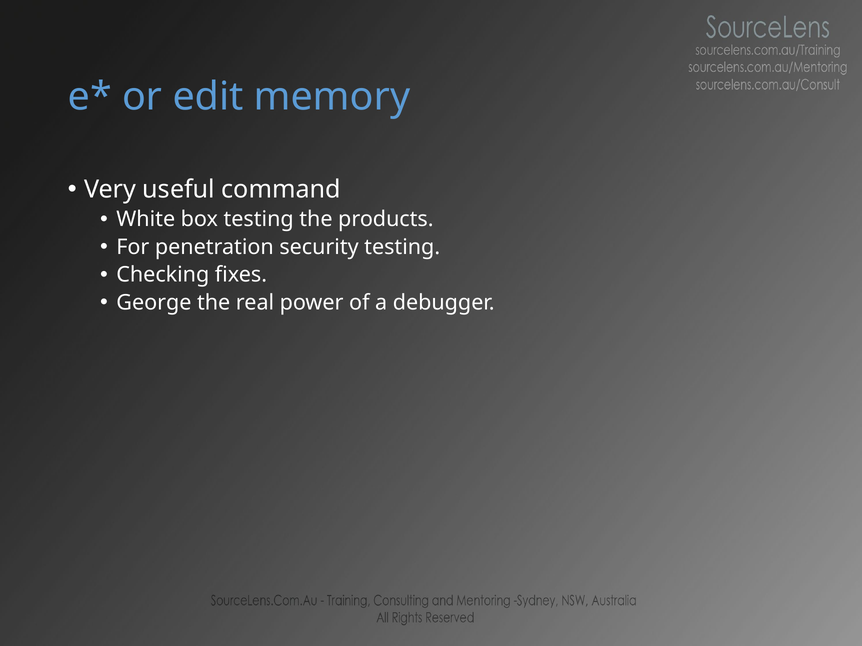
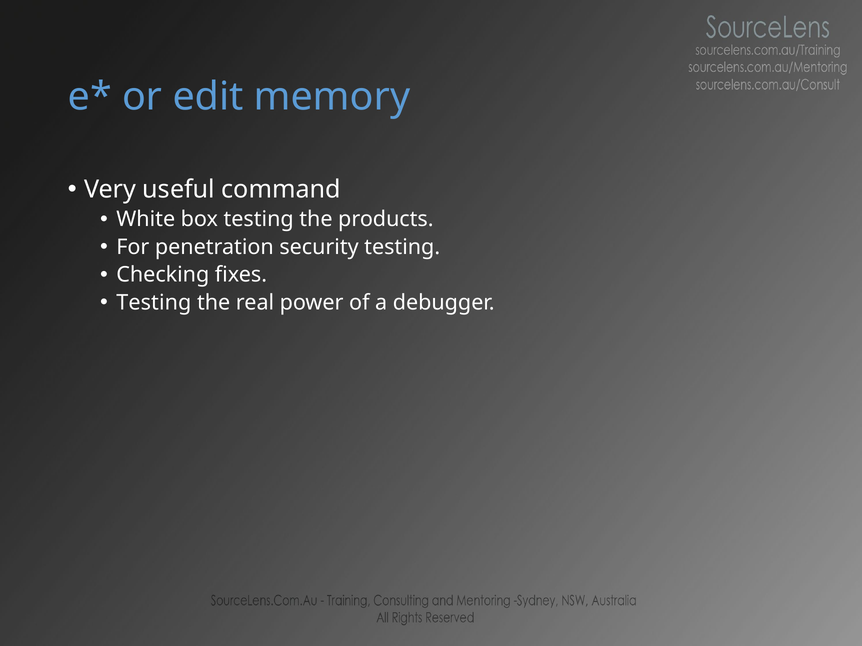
George at (154, 303): George -> Testing
